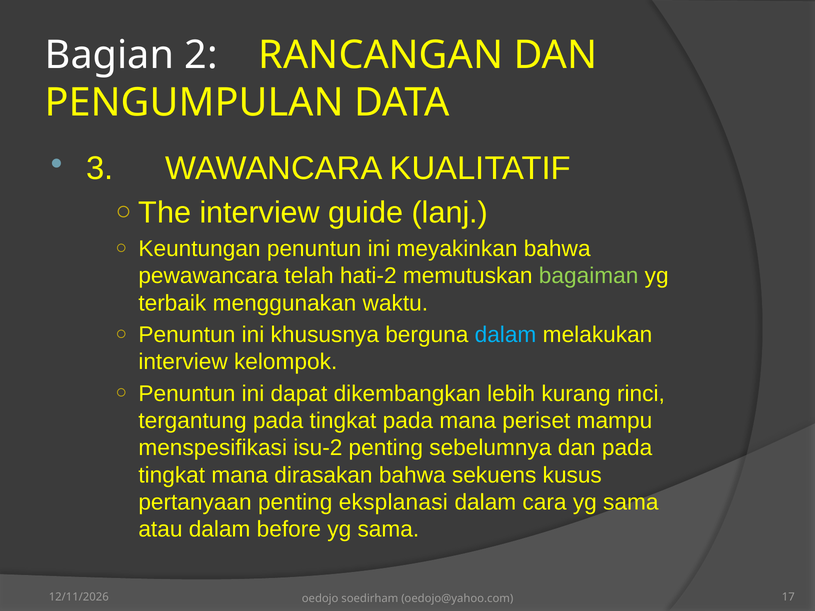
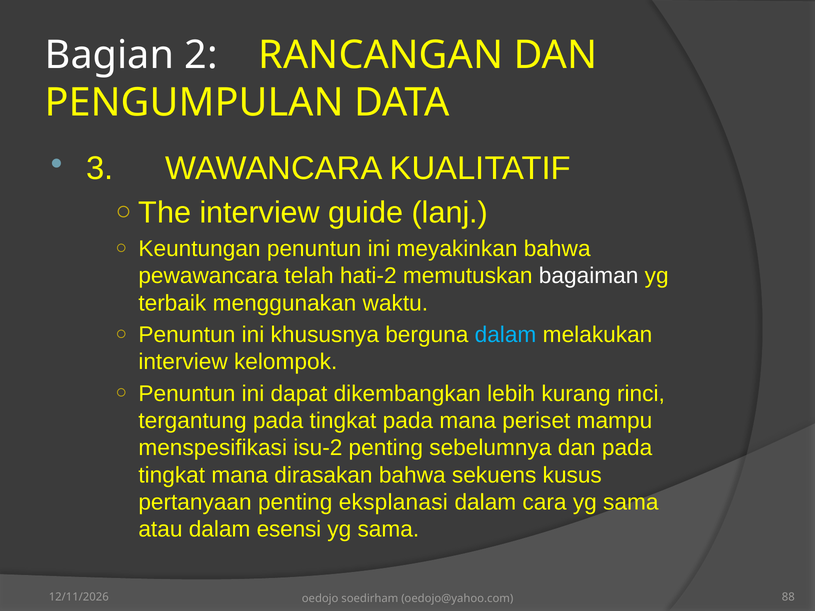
bagaiman colour: light green -> white
before: before -> esensi
17: 17 -> 88
